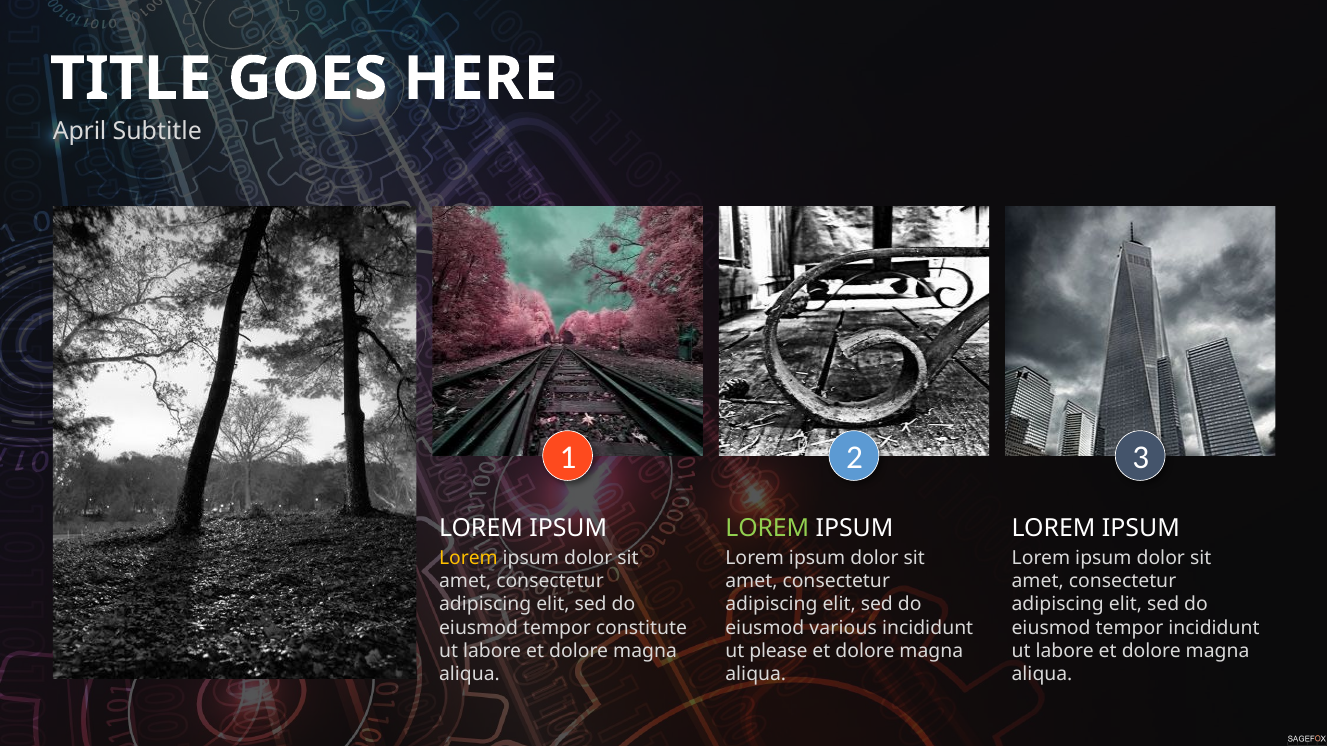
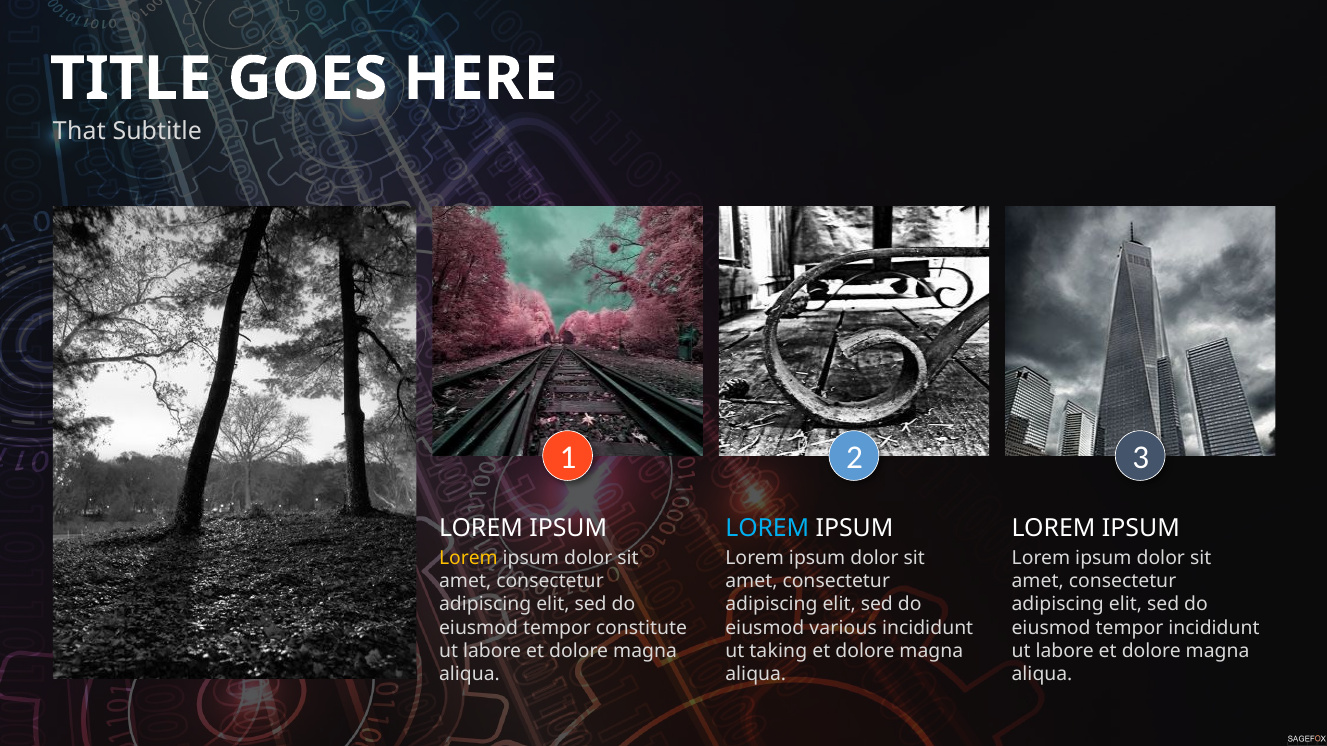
April: April -> That
LOREM at (767, 528) colour: light green -> light blue
please: please -> taking
